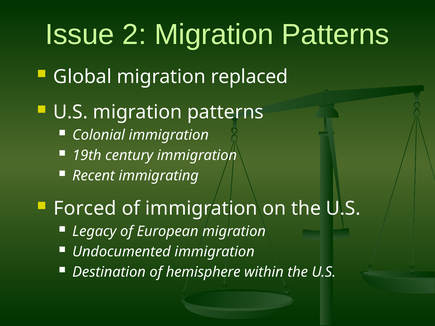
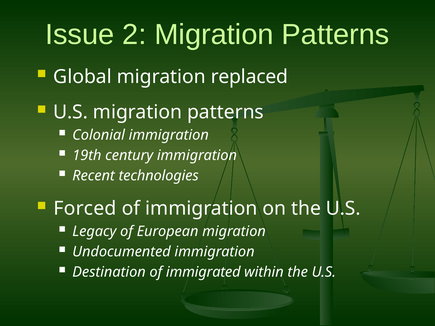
immigrating: immigrating -> technologies
hemisphere: hemisphere -> immigrated
